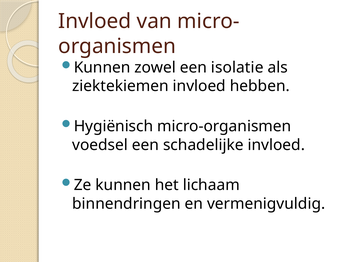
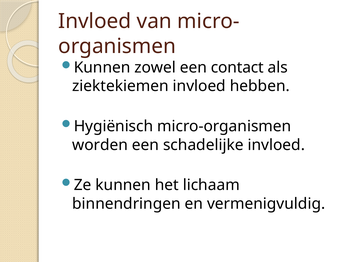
isolatie: isolatie -> contact
voedsel: voedsel -> worden
